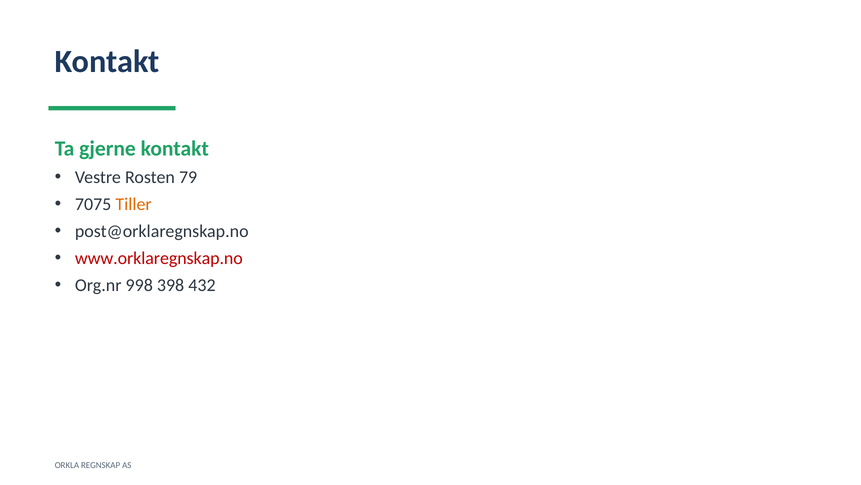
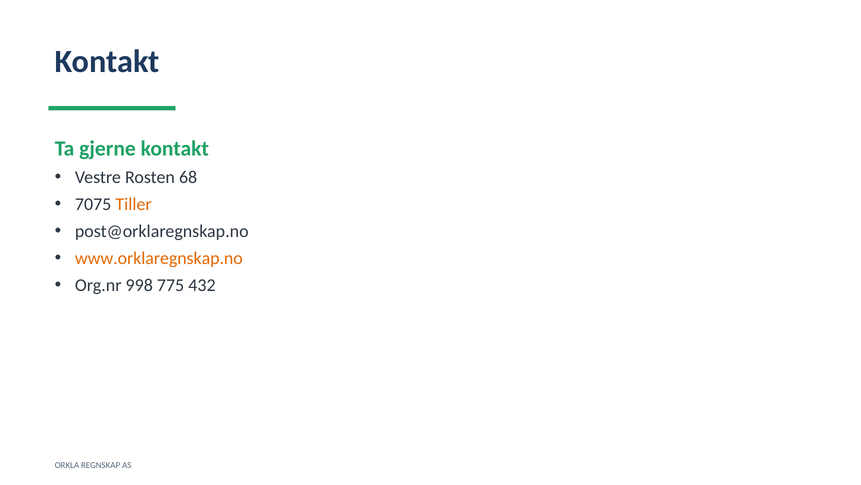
79: 79 -> 68
www.orklaregnskap.no colour: red -> orange
398: 398 -> 775
